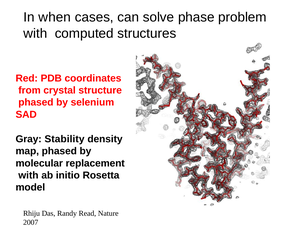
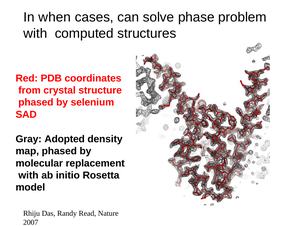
Stability: Stability -> Adopted
